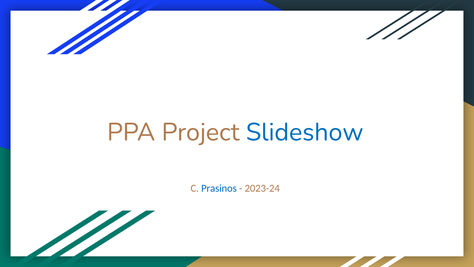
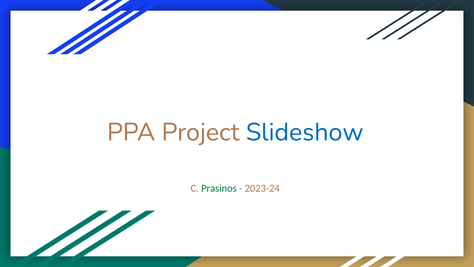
Prasinos colour: blue -> green
